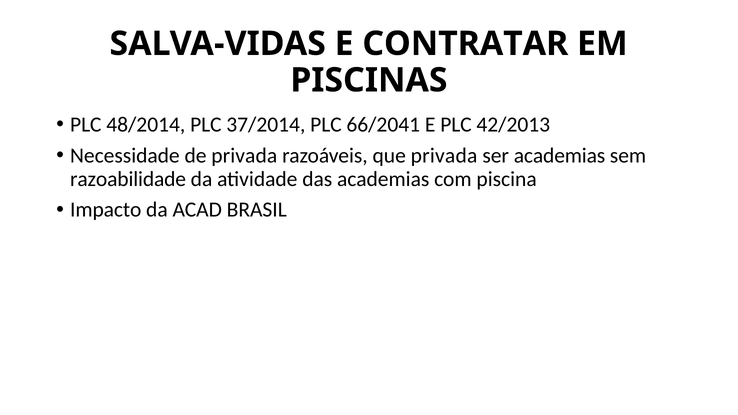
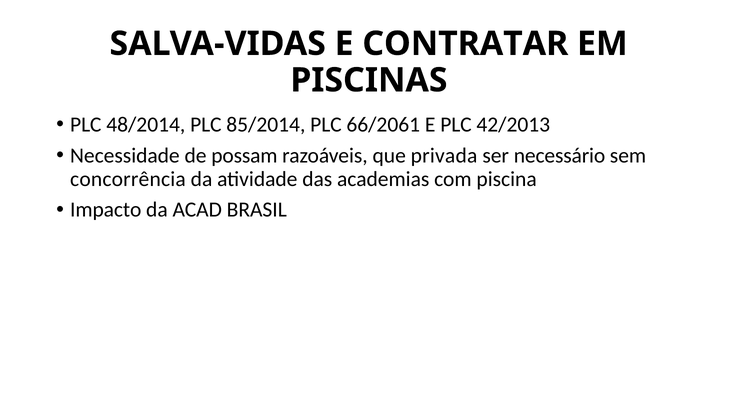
37/2014: 37/2014 -> 85/2014
66/2041: 66/2041 -> 66/2061
de privada: privada -> possam
ser academias: academias -> necessário
razoabilidade: razoabilidade -> concorrência
